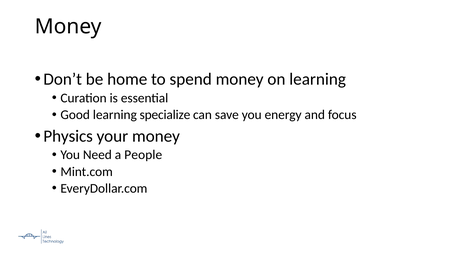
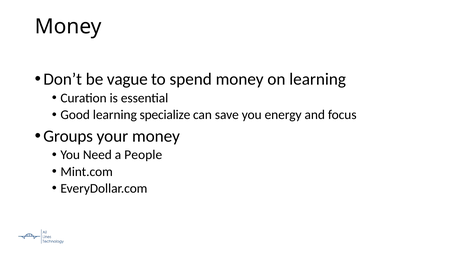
home: home -> vague
Physics: Physics -> Groups
